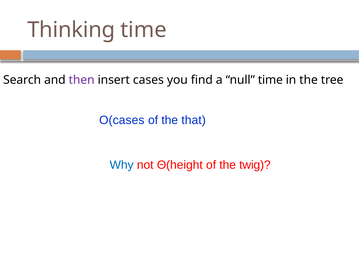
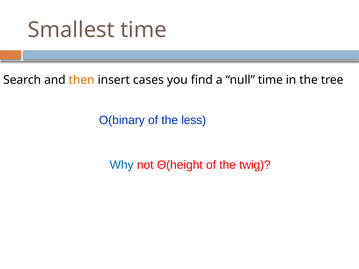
Thinking: Thinking -> Smallest
then colour: purple -> orange
O(cases: O(cases -> O(binary
that: that -> less
